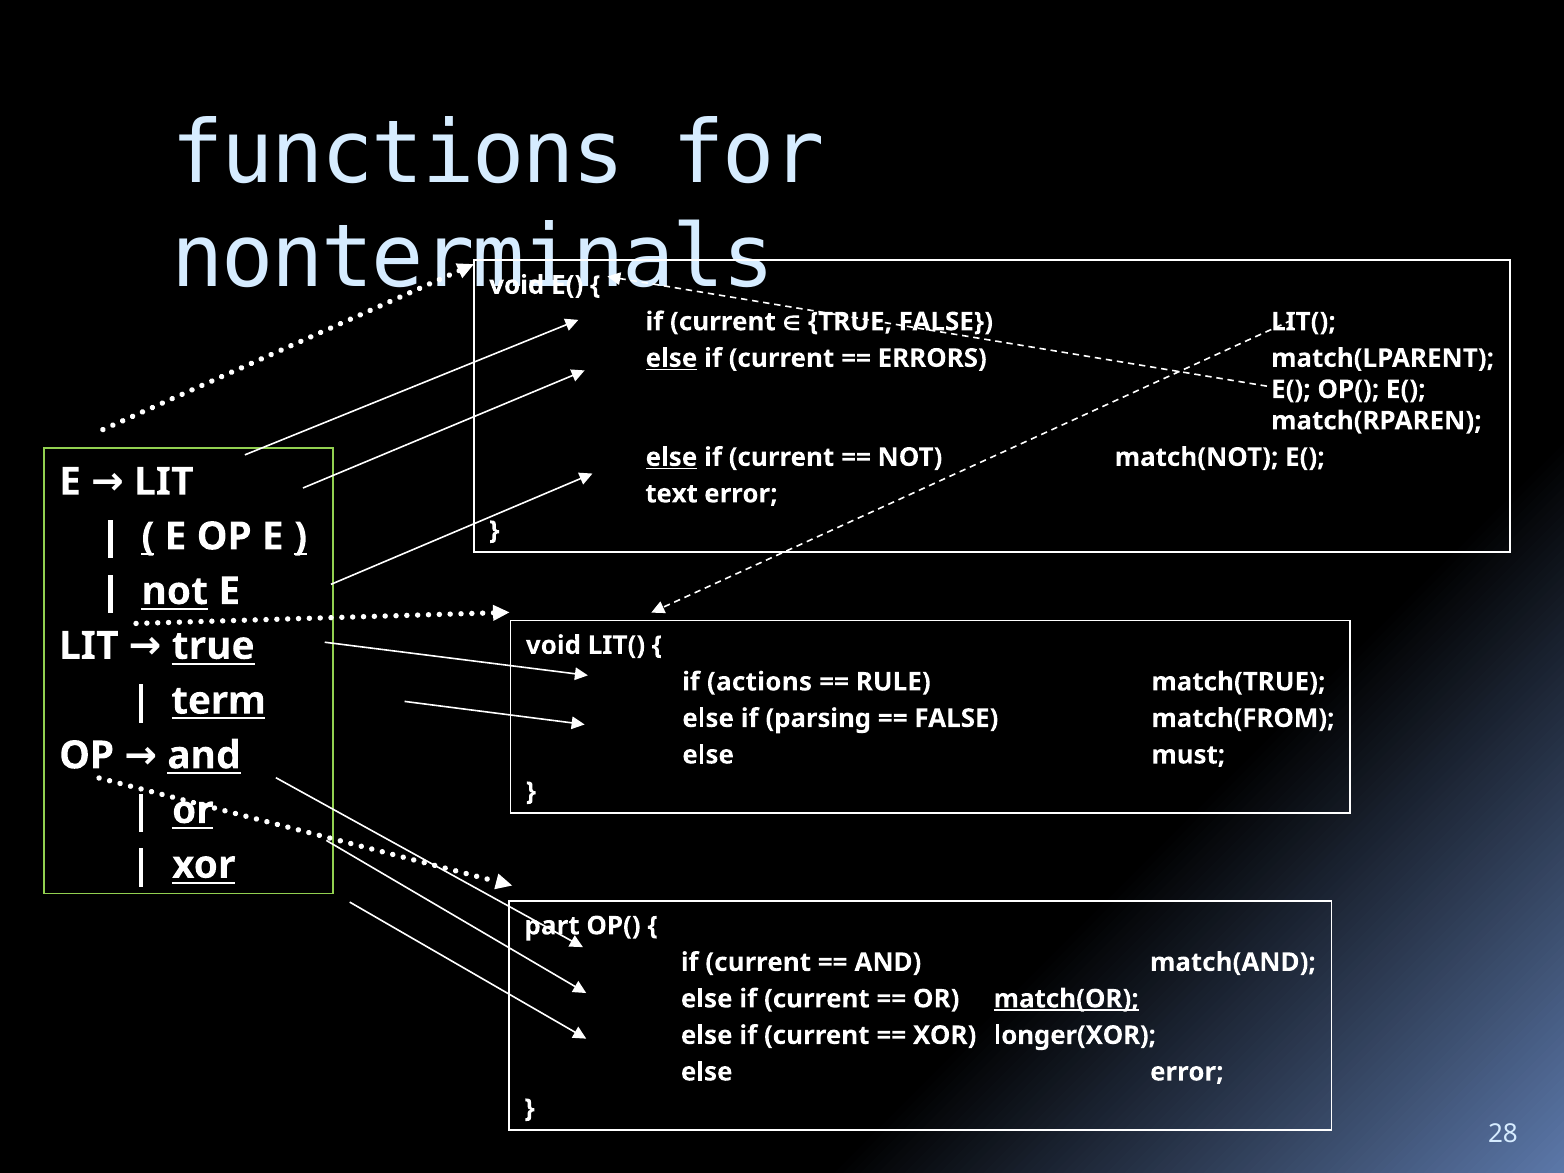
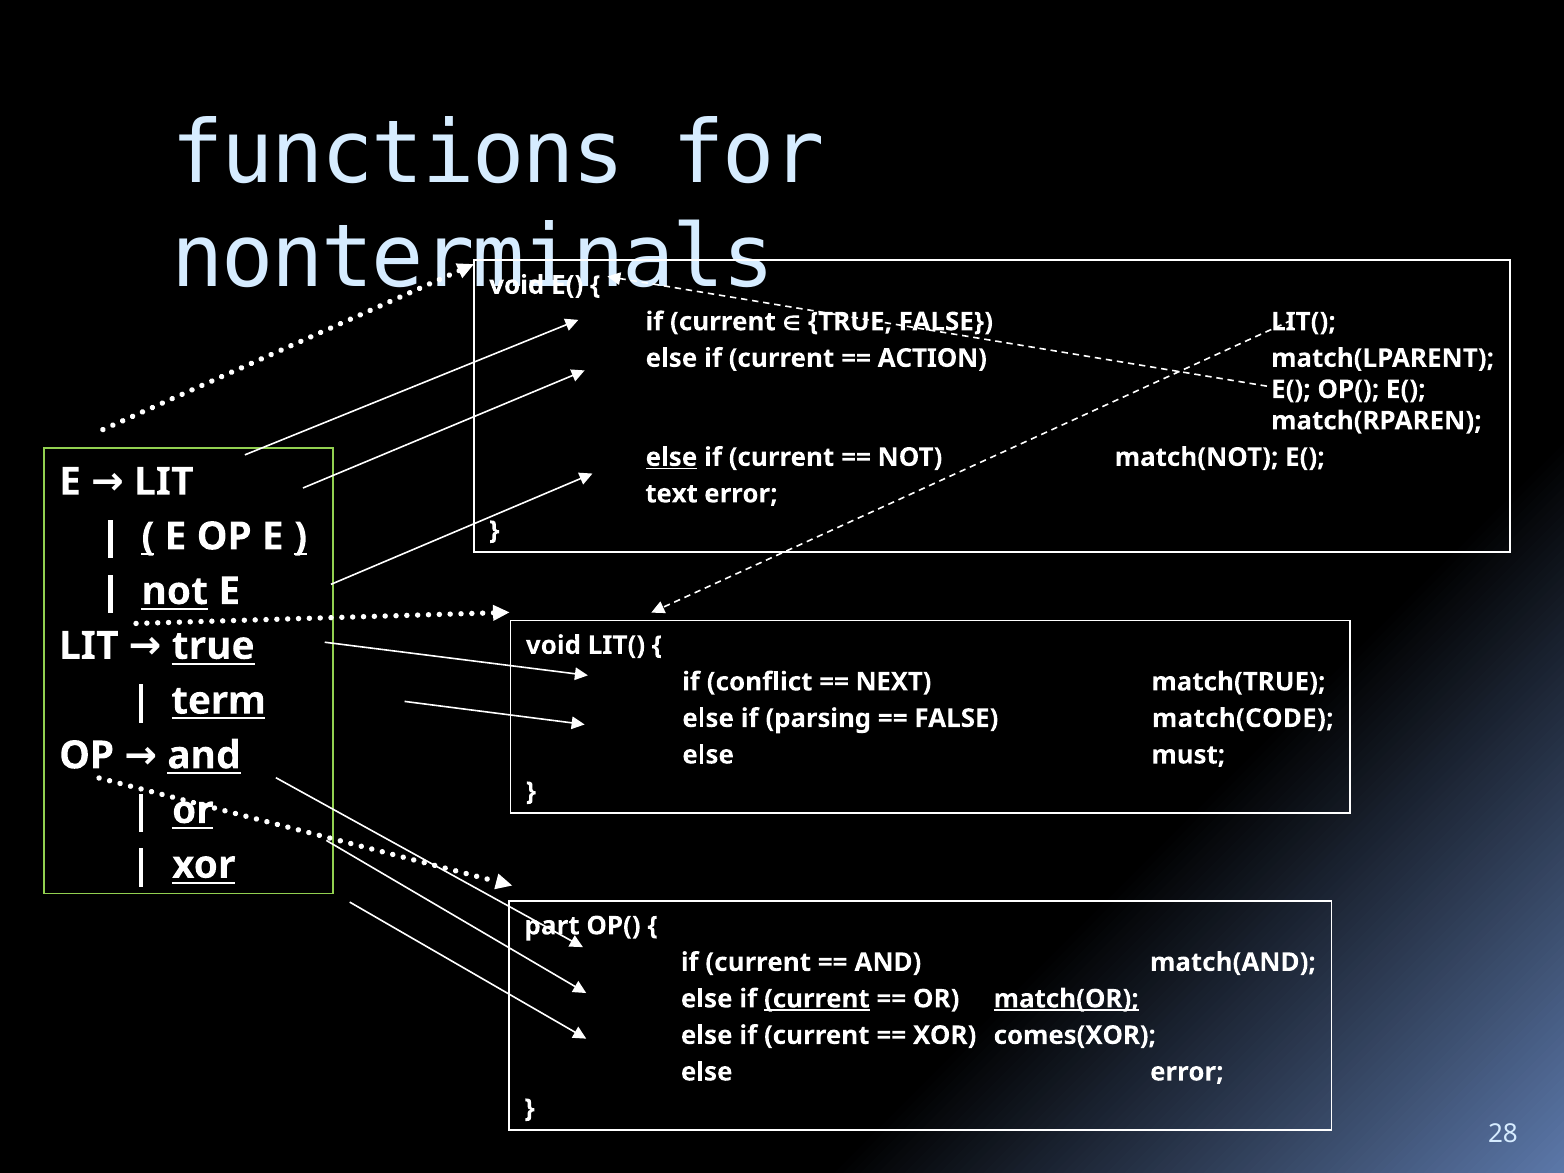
else at (671, 358) underline: present -> none
ERRORS: ERRORS -> ACTION
actions: actions -> conflict
RULE: RULE -> NEXT
match(FROM: match(FROM -> match(CODE
current at (817, 999) underline: none -> present
longer(XOR: longer(XOR -> comes(XOR
